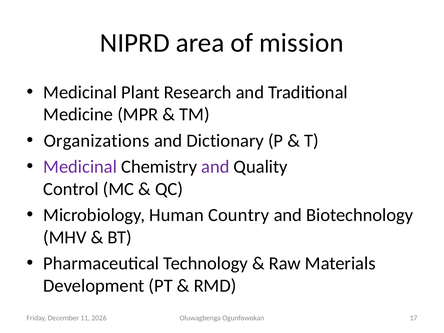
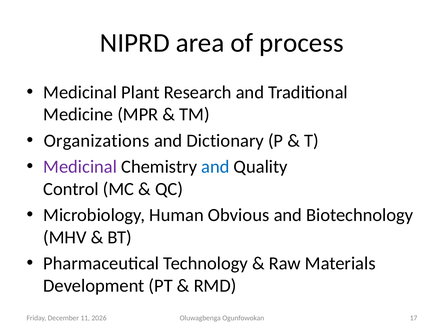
mission: mission -> process
and at (215, 167) colour: purple -> blue
Country: Country -> Obvious
